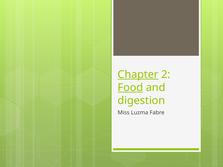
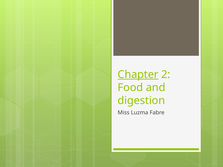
Food underline: present -> none
